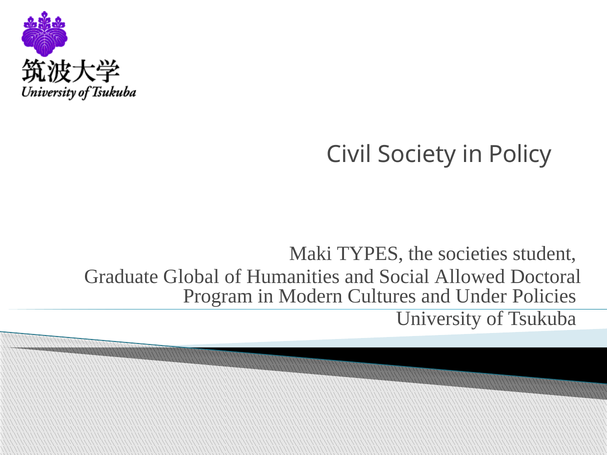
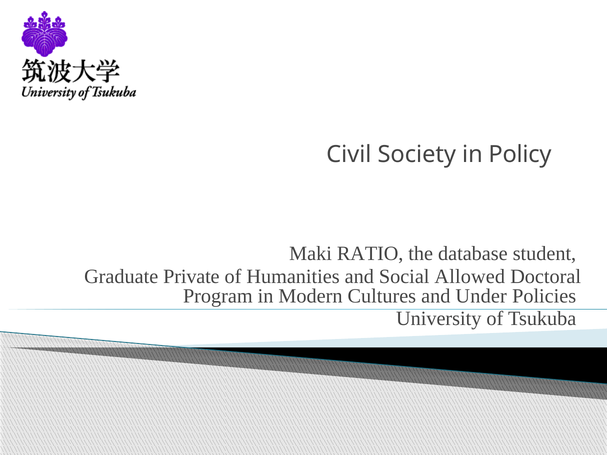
TYPES: TYPES -> RATIO
societies: societies -> database
Global: Global -> Private
